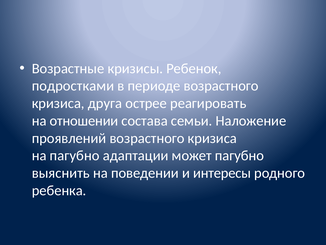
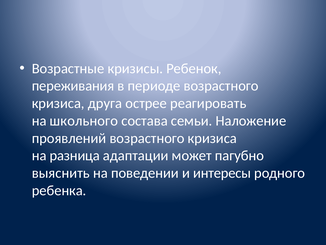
подростками: подростками -> переживания
отношении: отношении -> школьного
на пагубно: пагубно -> разница
